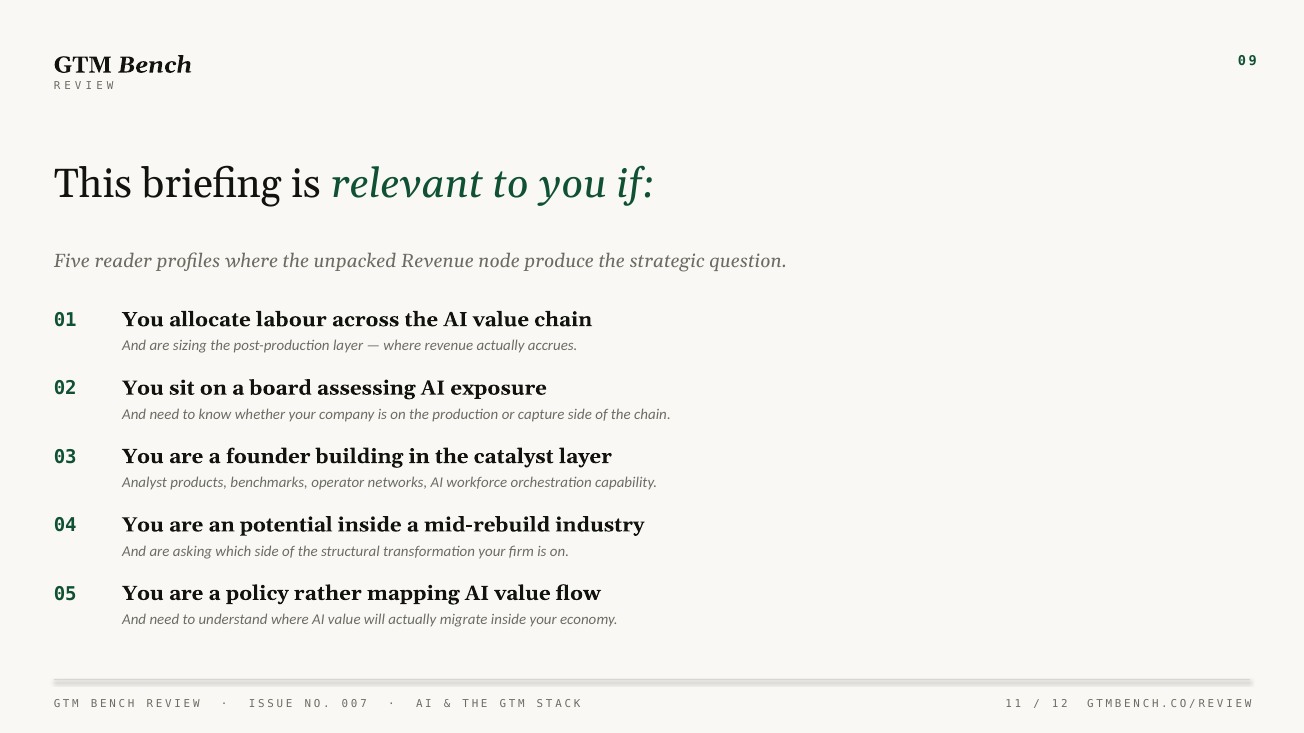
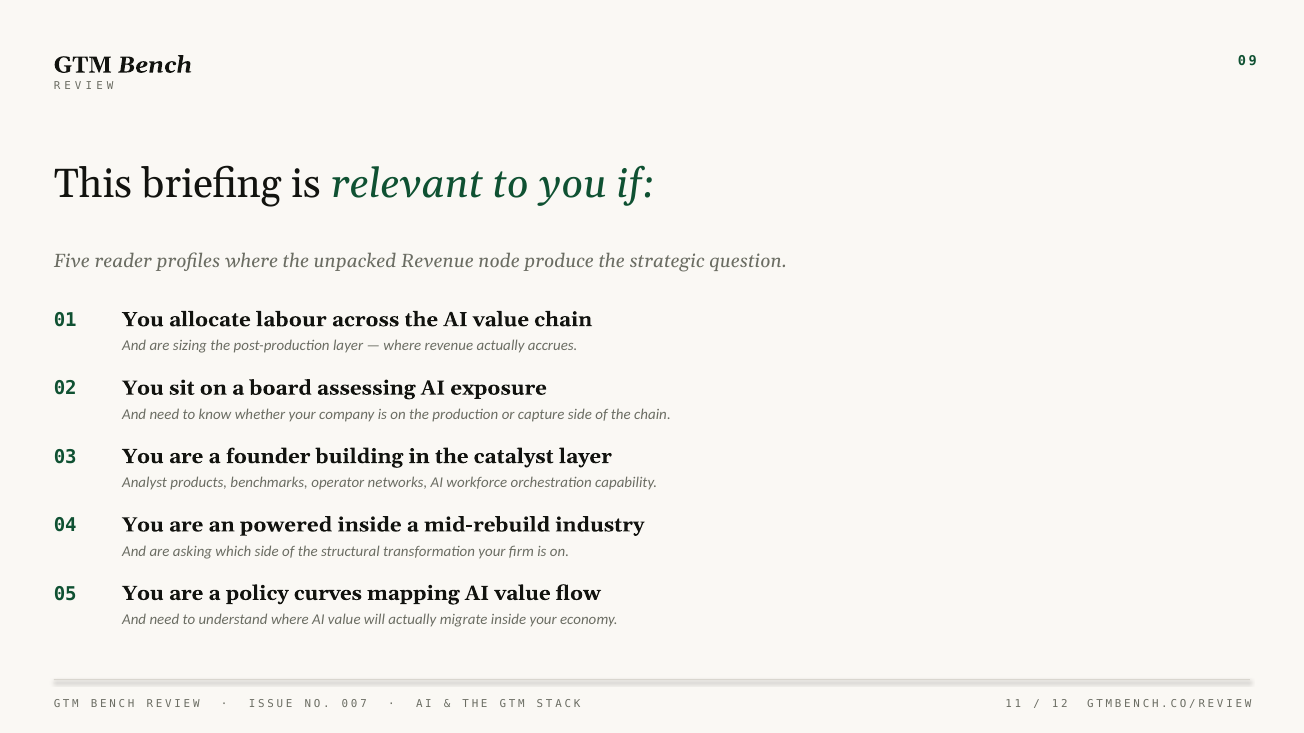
potential: potential -> powered
rather: rather -> curves
